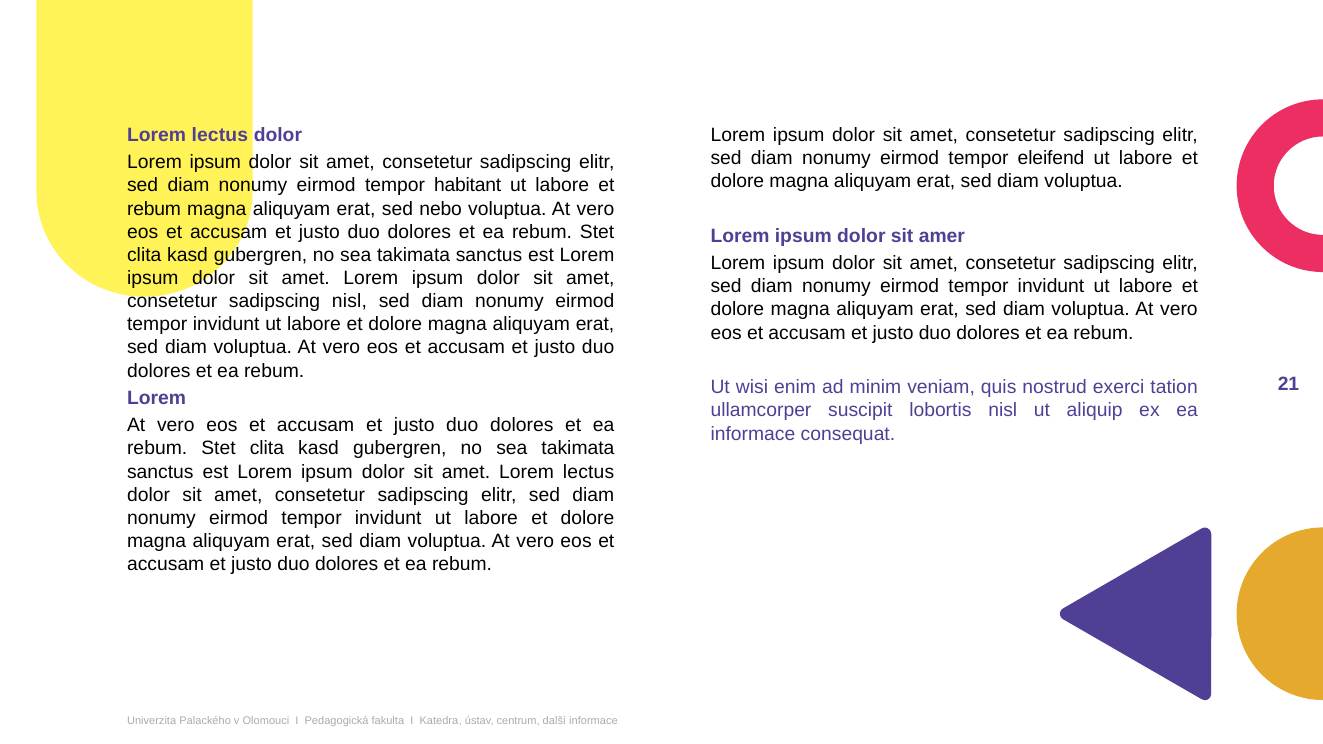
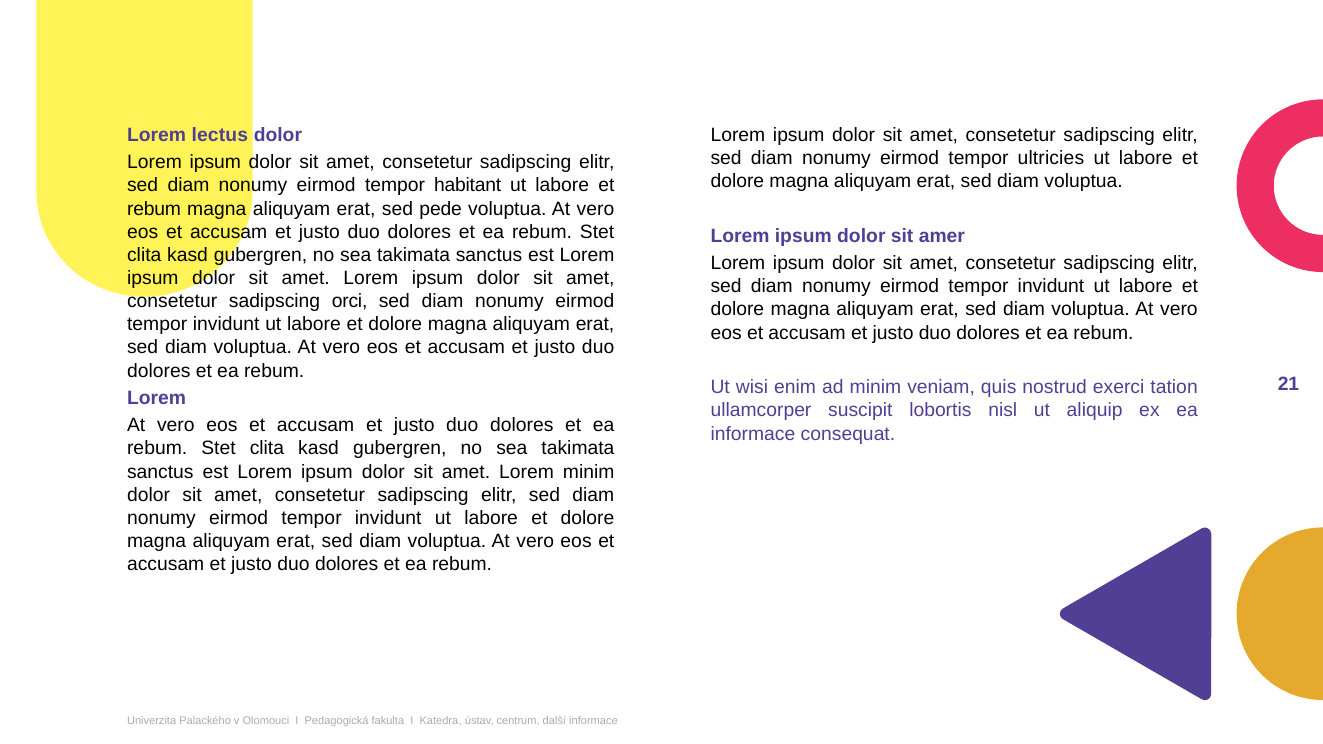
eleifend: eleifend -> ultricies
nebo: nebo -> pede
sadipscing nisl: nisl -> orci
amet Lorem lectus: lectus -> minim
